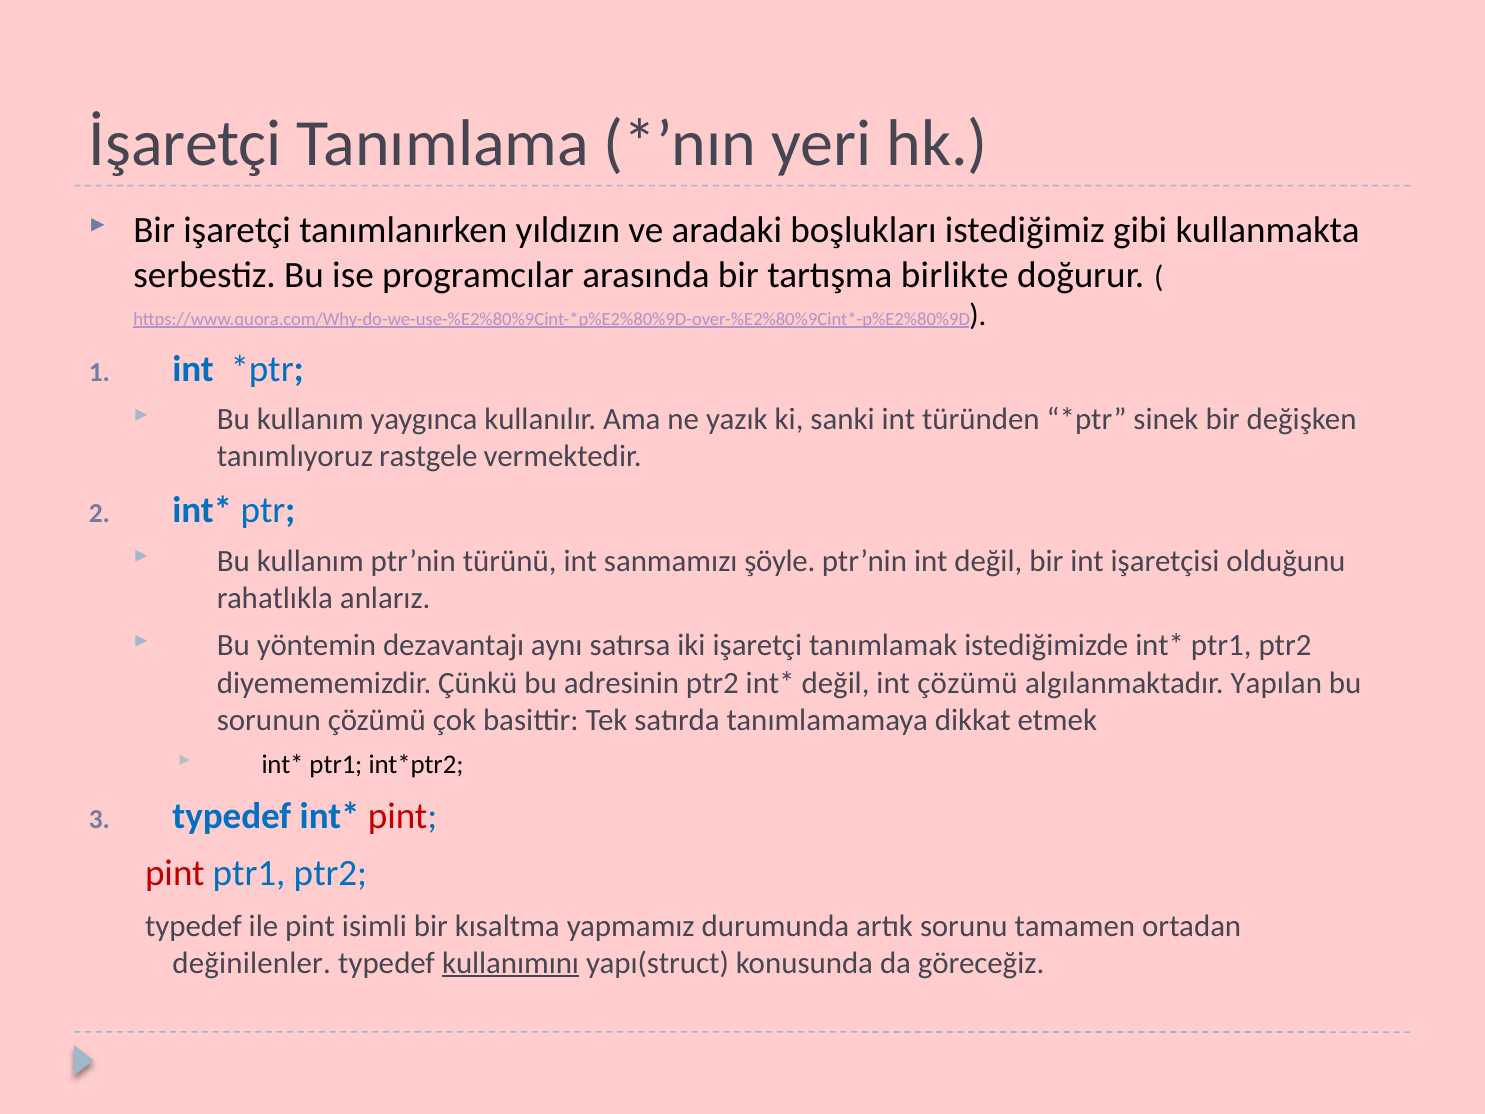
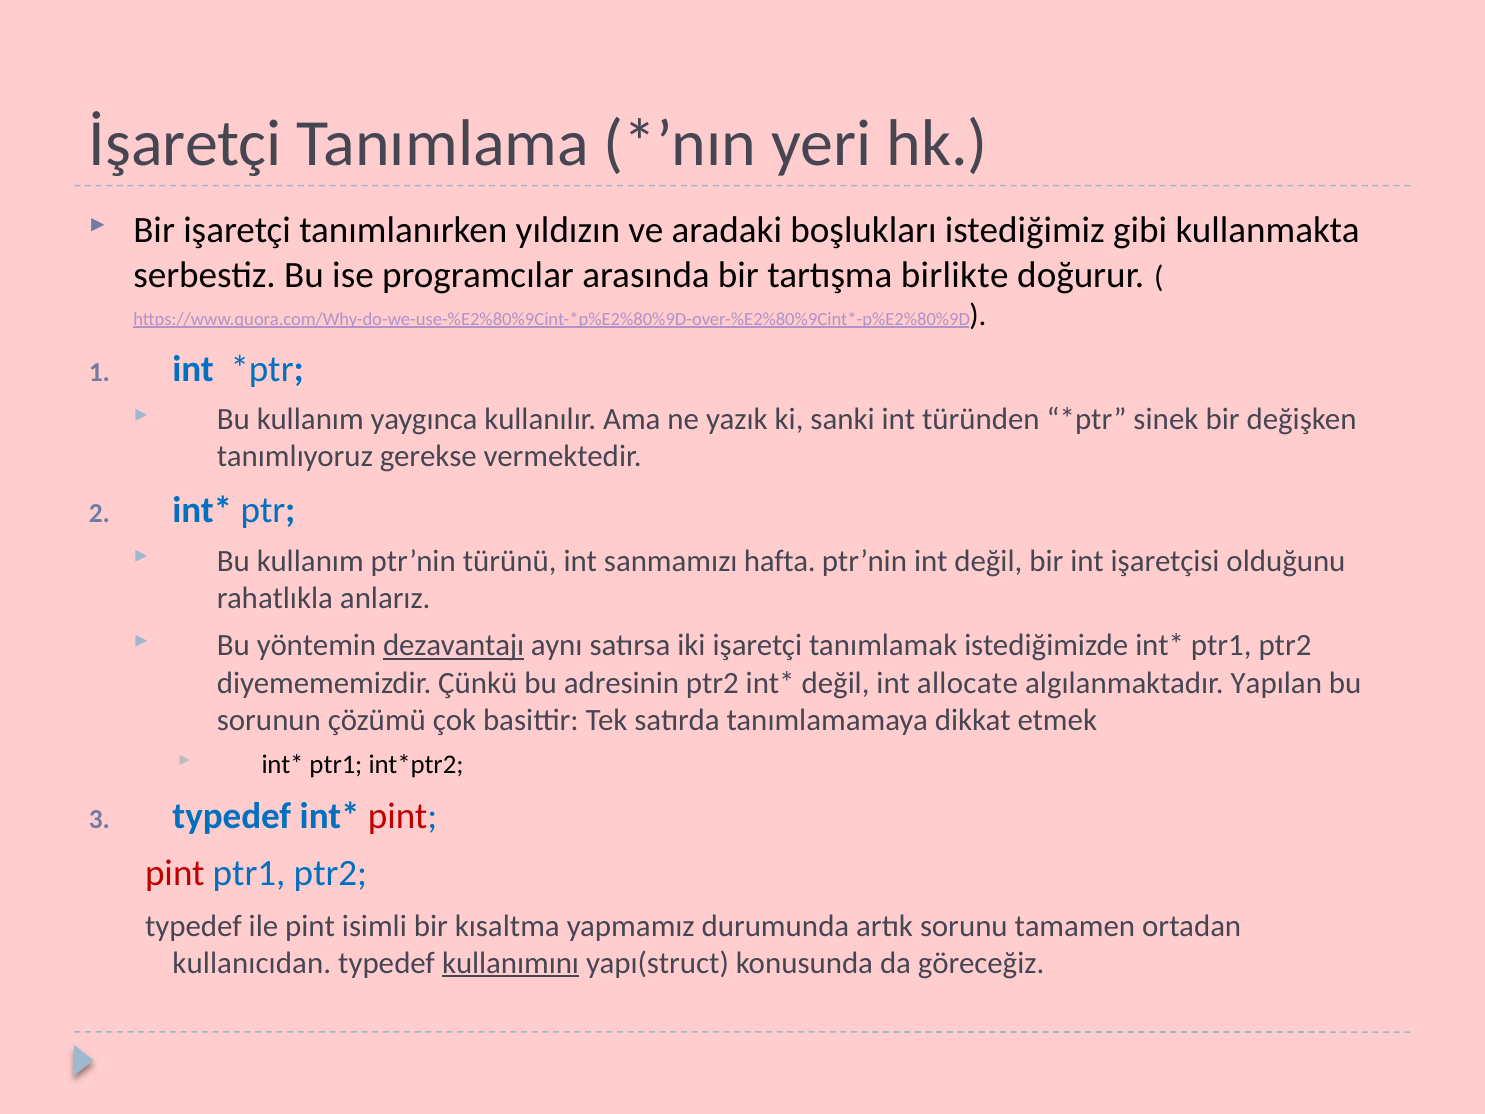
rastgele: rastgele -> gerekse
şöyle: şöyle -> hafta
dezavantajı underline: none -> present
int çözümü: çözümü -> allocate
değinilenler: değinilenler -> kullanıcıdan
